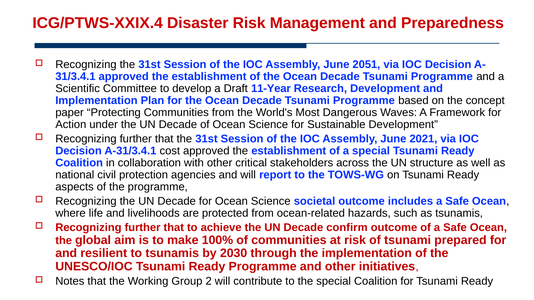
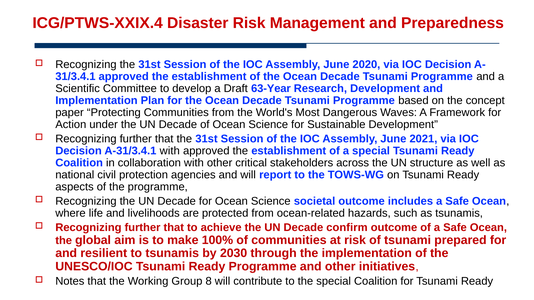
2051: 2051 -> 2020
11-Year: 11-Year -> 63-Year
A-31/3.4.1 cost: cost -> with
2: 2 -> 8
